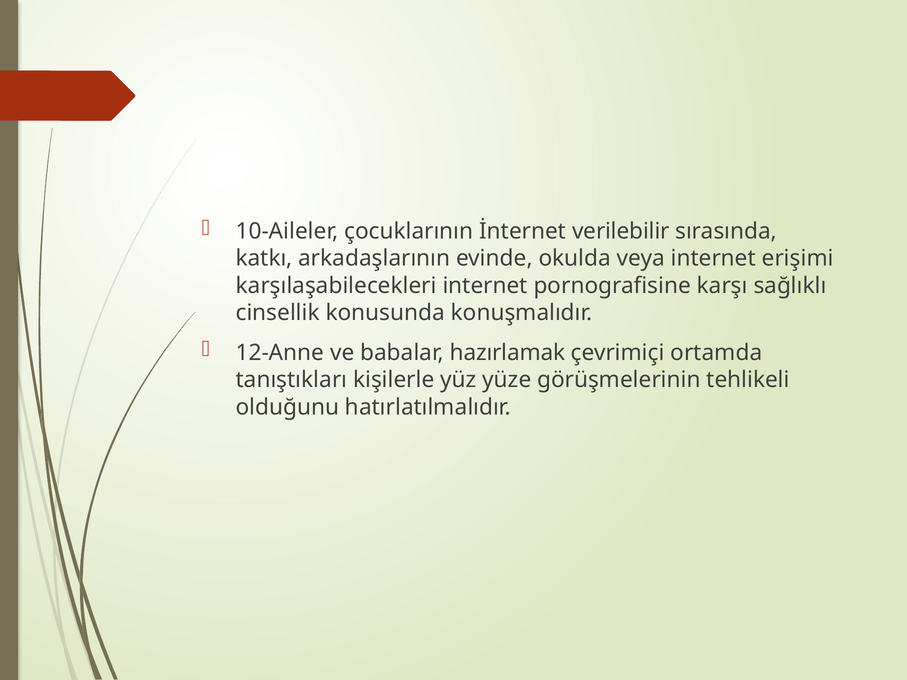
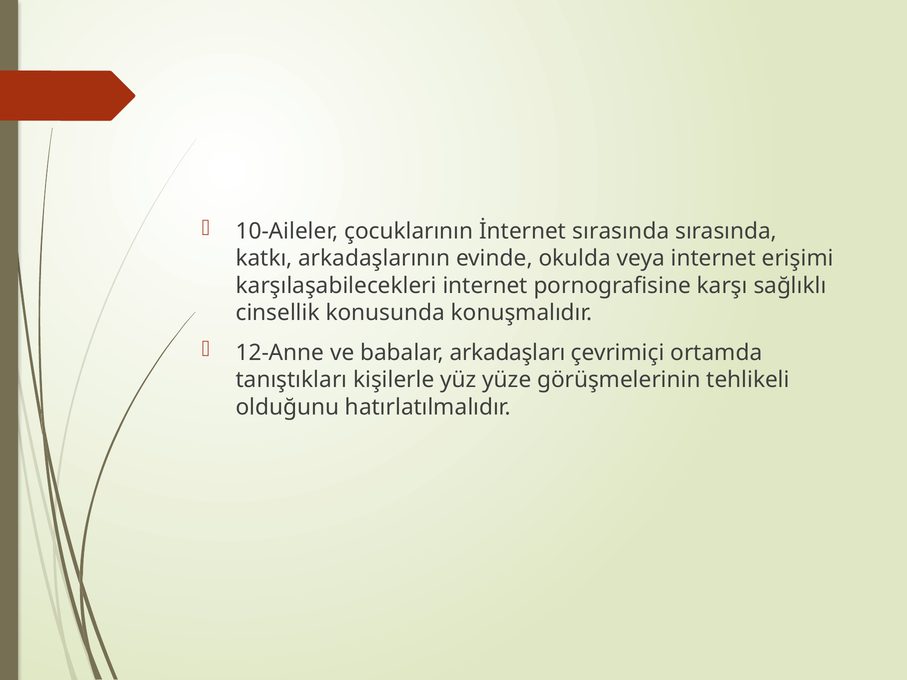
İnternet verilebilir: verilebilir -> sırasında
hazırlamak: hazırlamak -> arkadaşları
